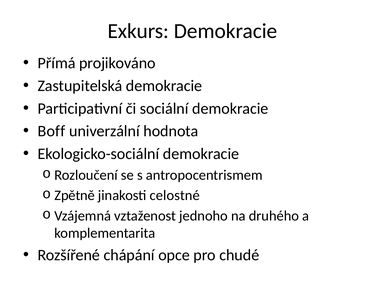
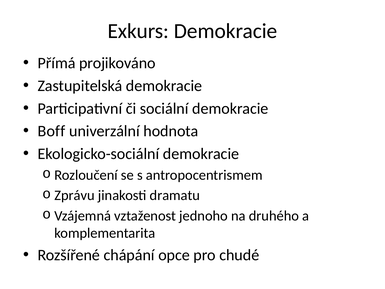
Zpětně: Zpětně -> Zprávu
celostné: celostné -> dramatu
